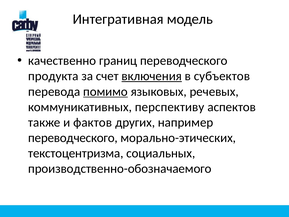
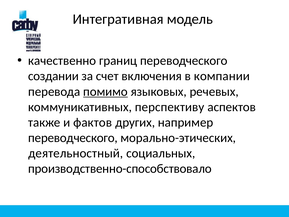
продукта: продукта -> создании
включения underline: present -> none
субъектов: субъектов -> компании
текстоцентризма: текстоцентризма -> деятельностный
производственно-обозначаемого: производственно-обозначаемого -> производственно-способствовало
